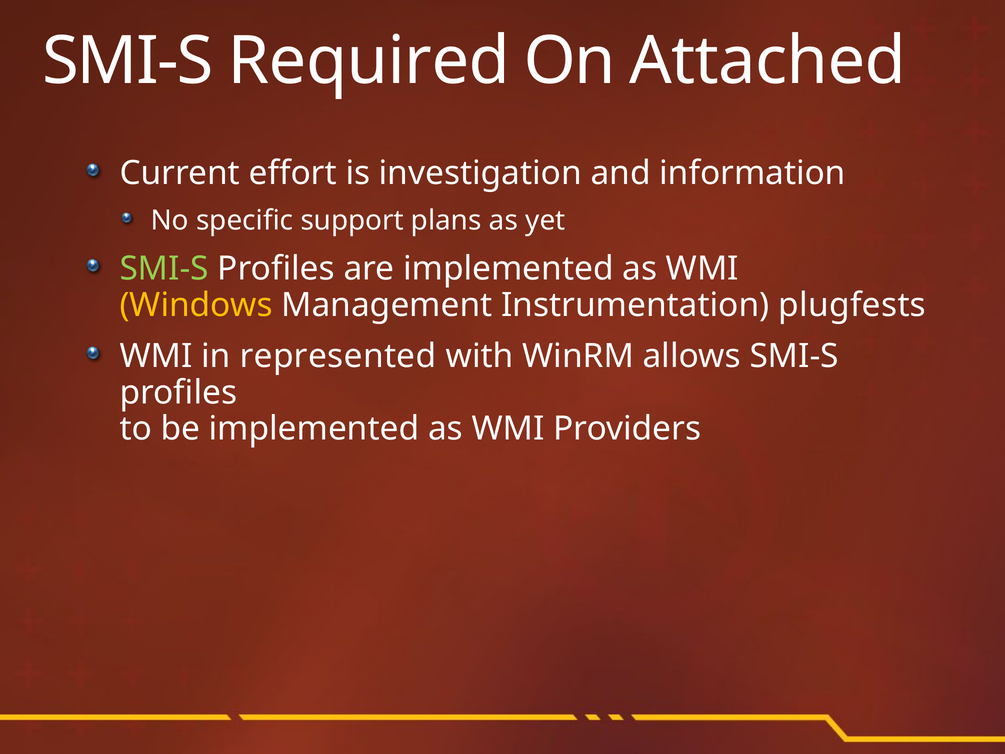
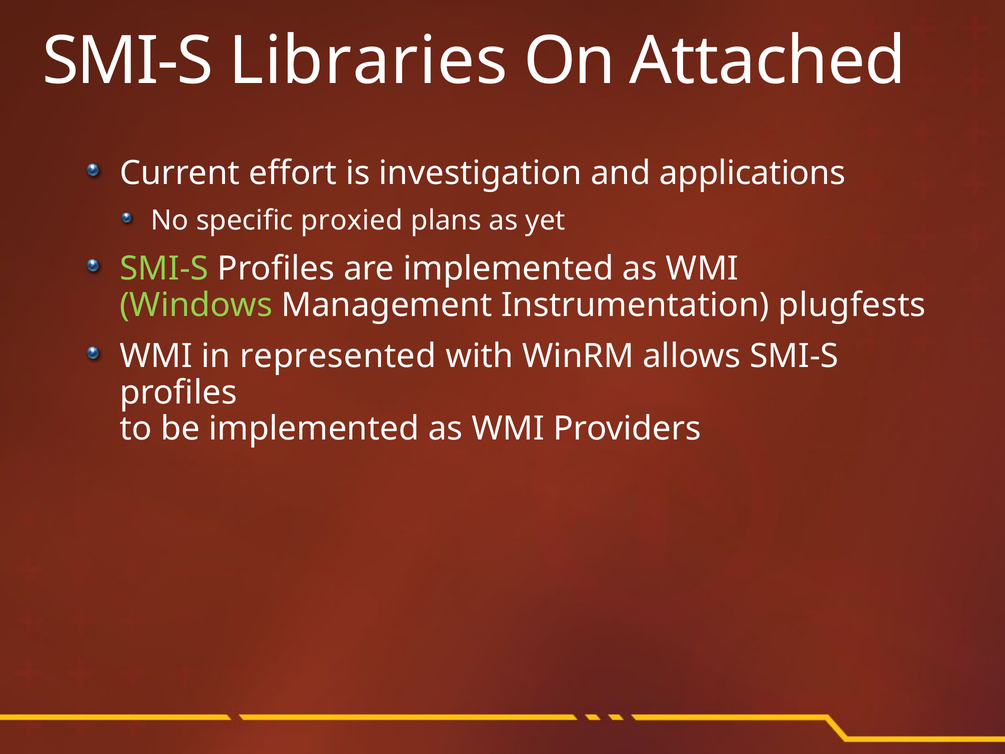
Required: Required -> Libraries
information: information -> applications
support: support -> proxied
Windows colour: yellow -> light green
